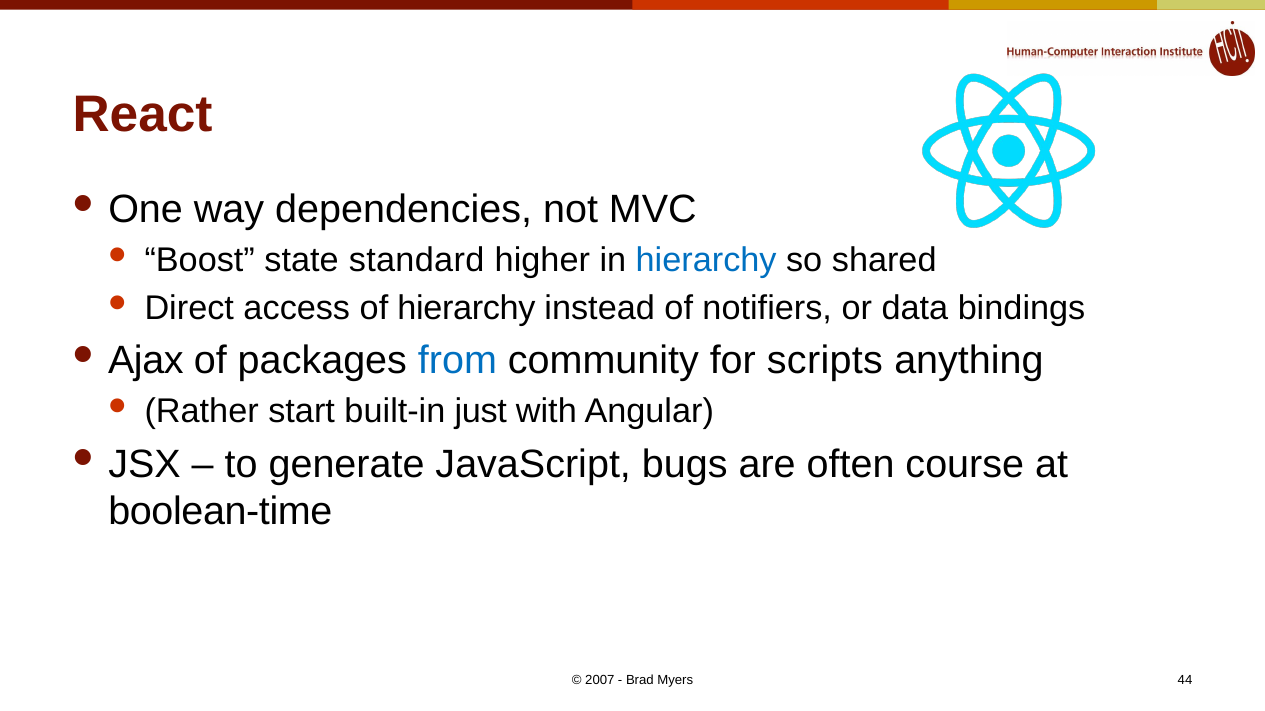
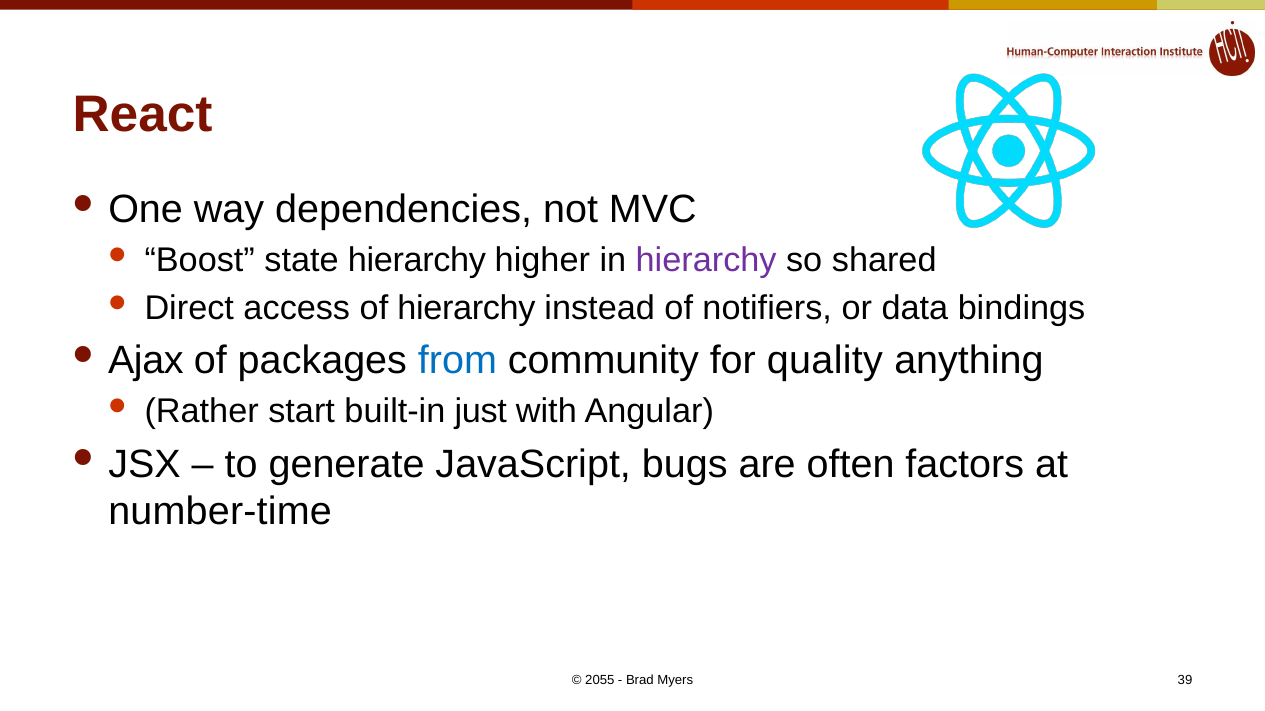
state standard: standard -> hierarchy
hierarchy at (706, 260) colour: blue -> purple
scripts: scripts -> quality
course: course -> factors
boolean-time: boolean-time -> number-time
2007: 2007 -> 2055
44: 44 -> 39
